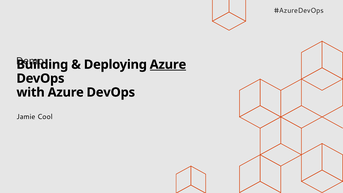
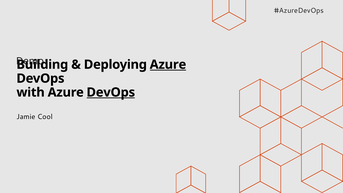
DevOps at (111, 92) underline: none -> present
